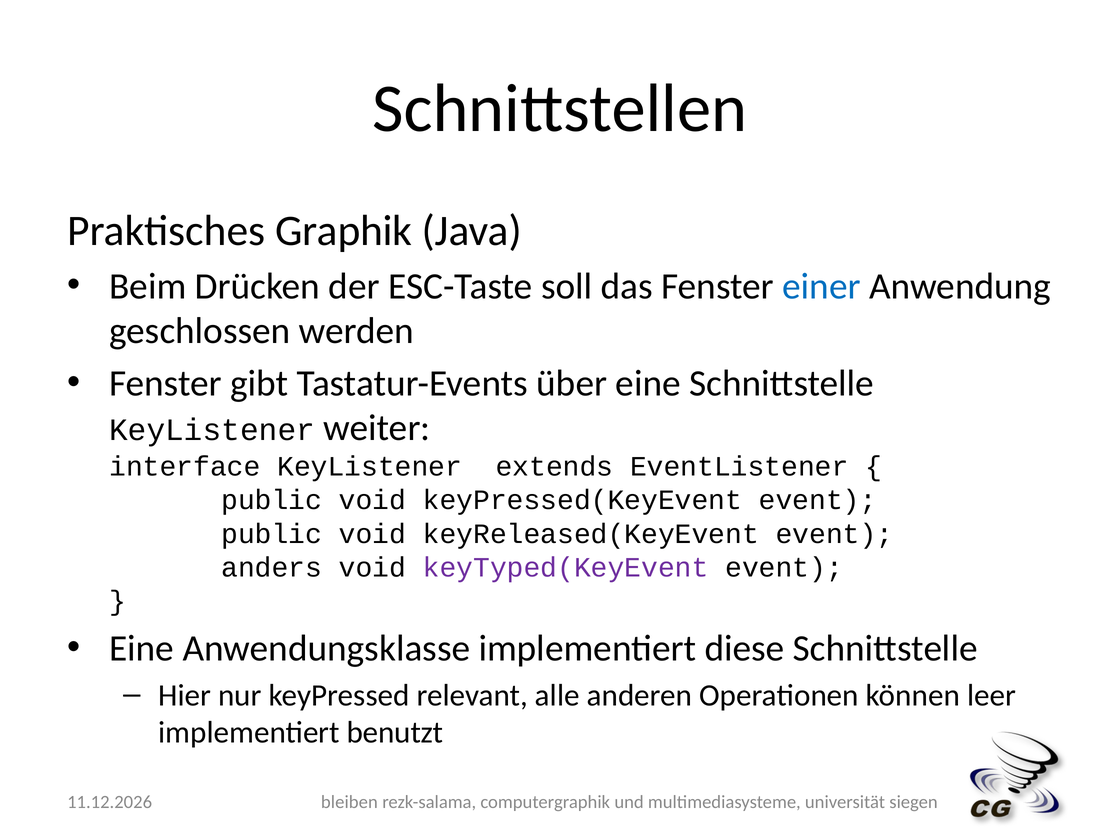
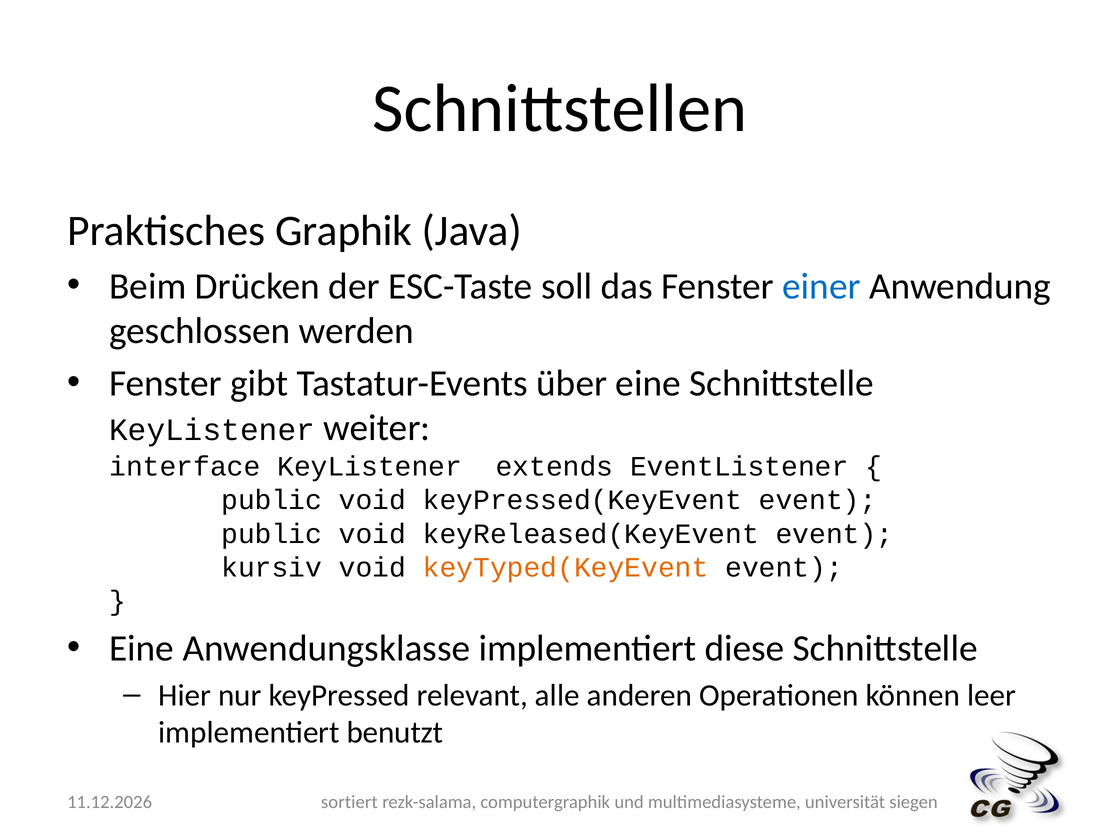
anders: anders -> kursiv
keyTyped(KeyEvent colour: purple -> orange
bleiben: bleiben -> sortiert
